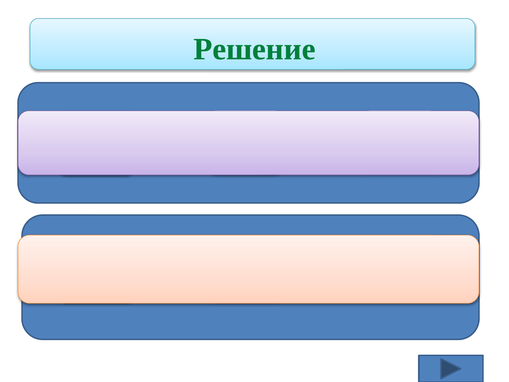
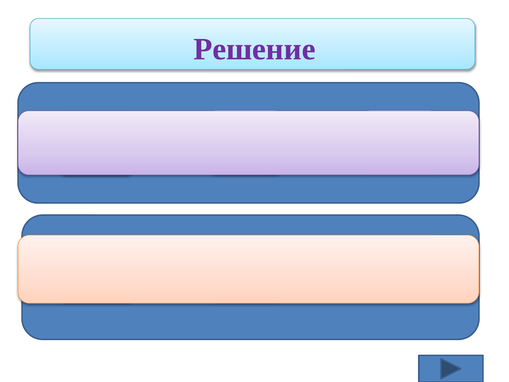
Решение colour: green -> purple
